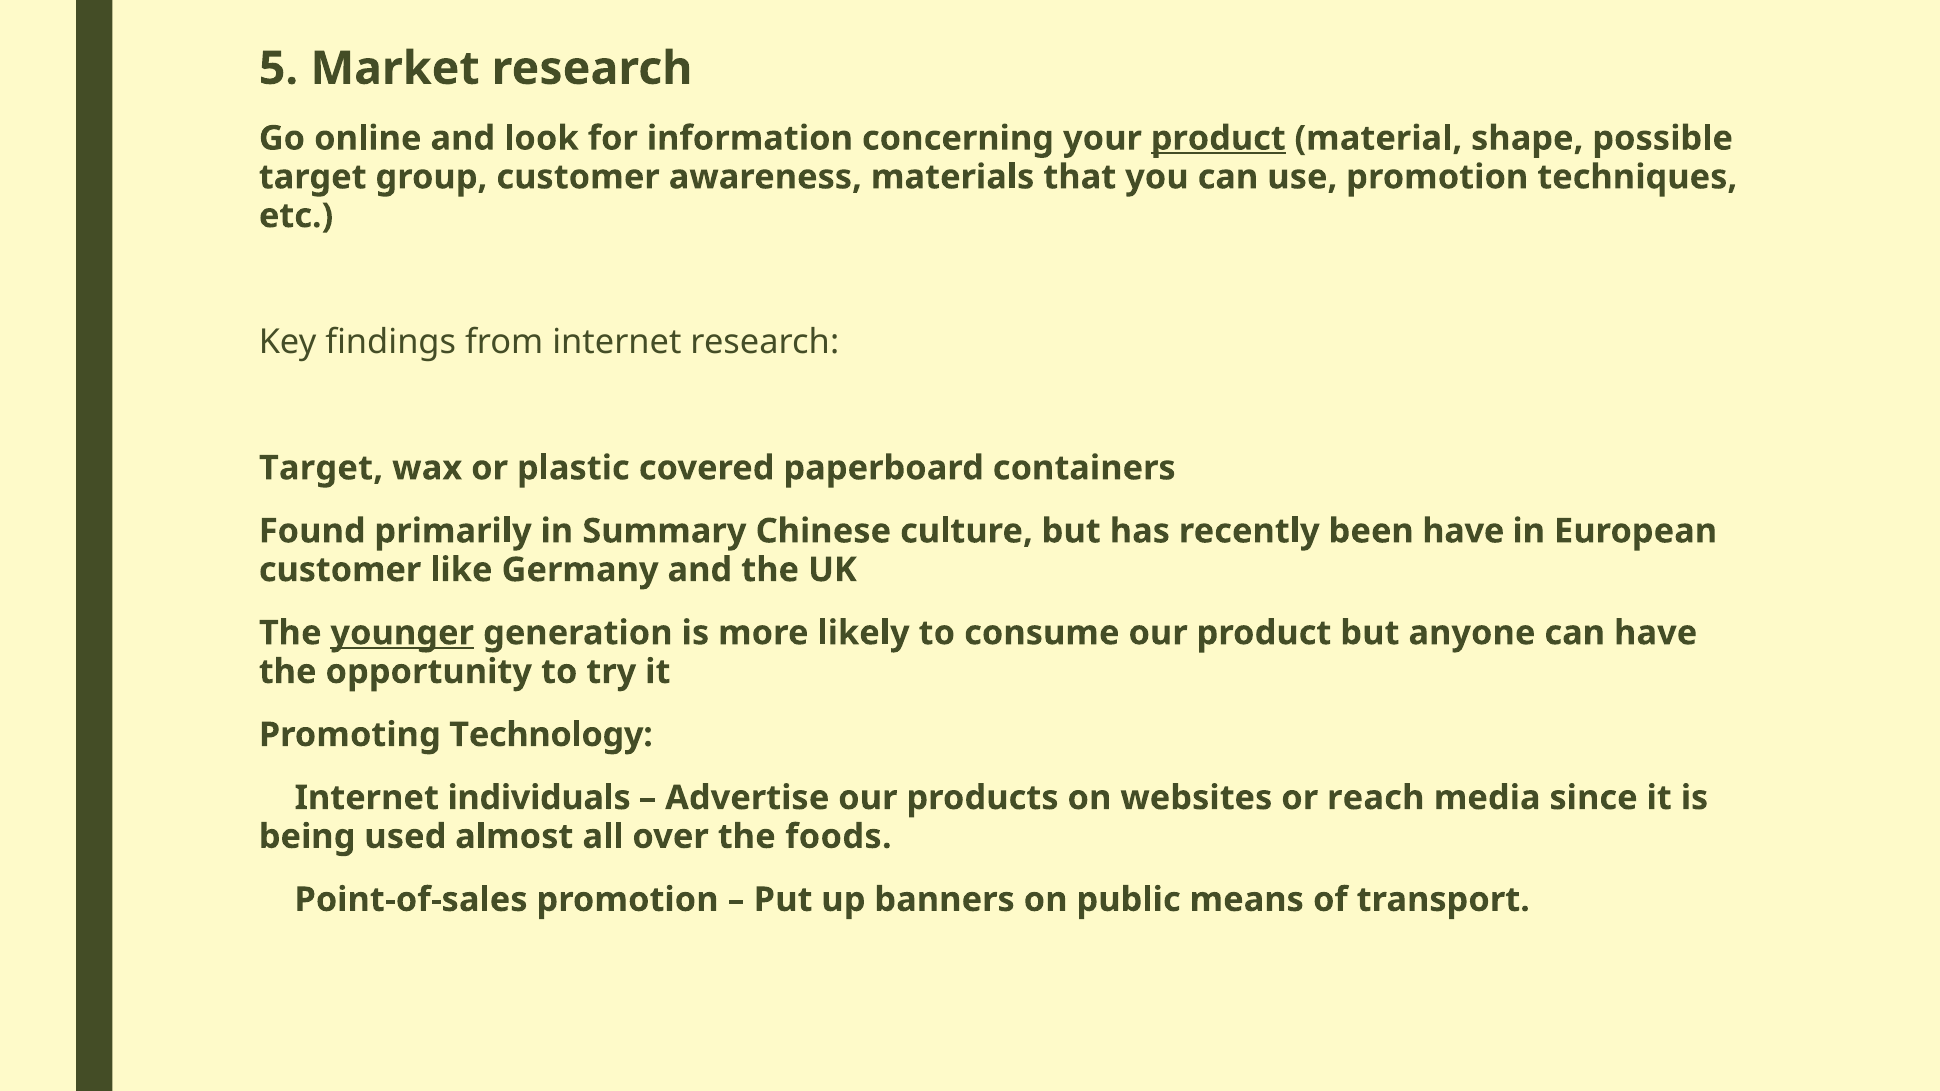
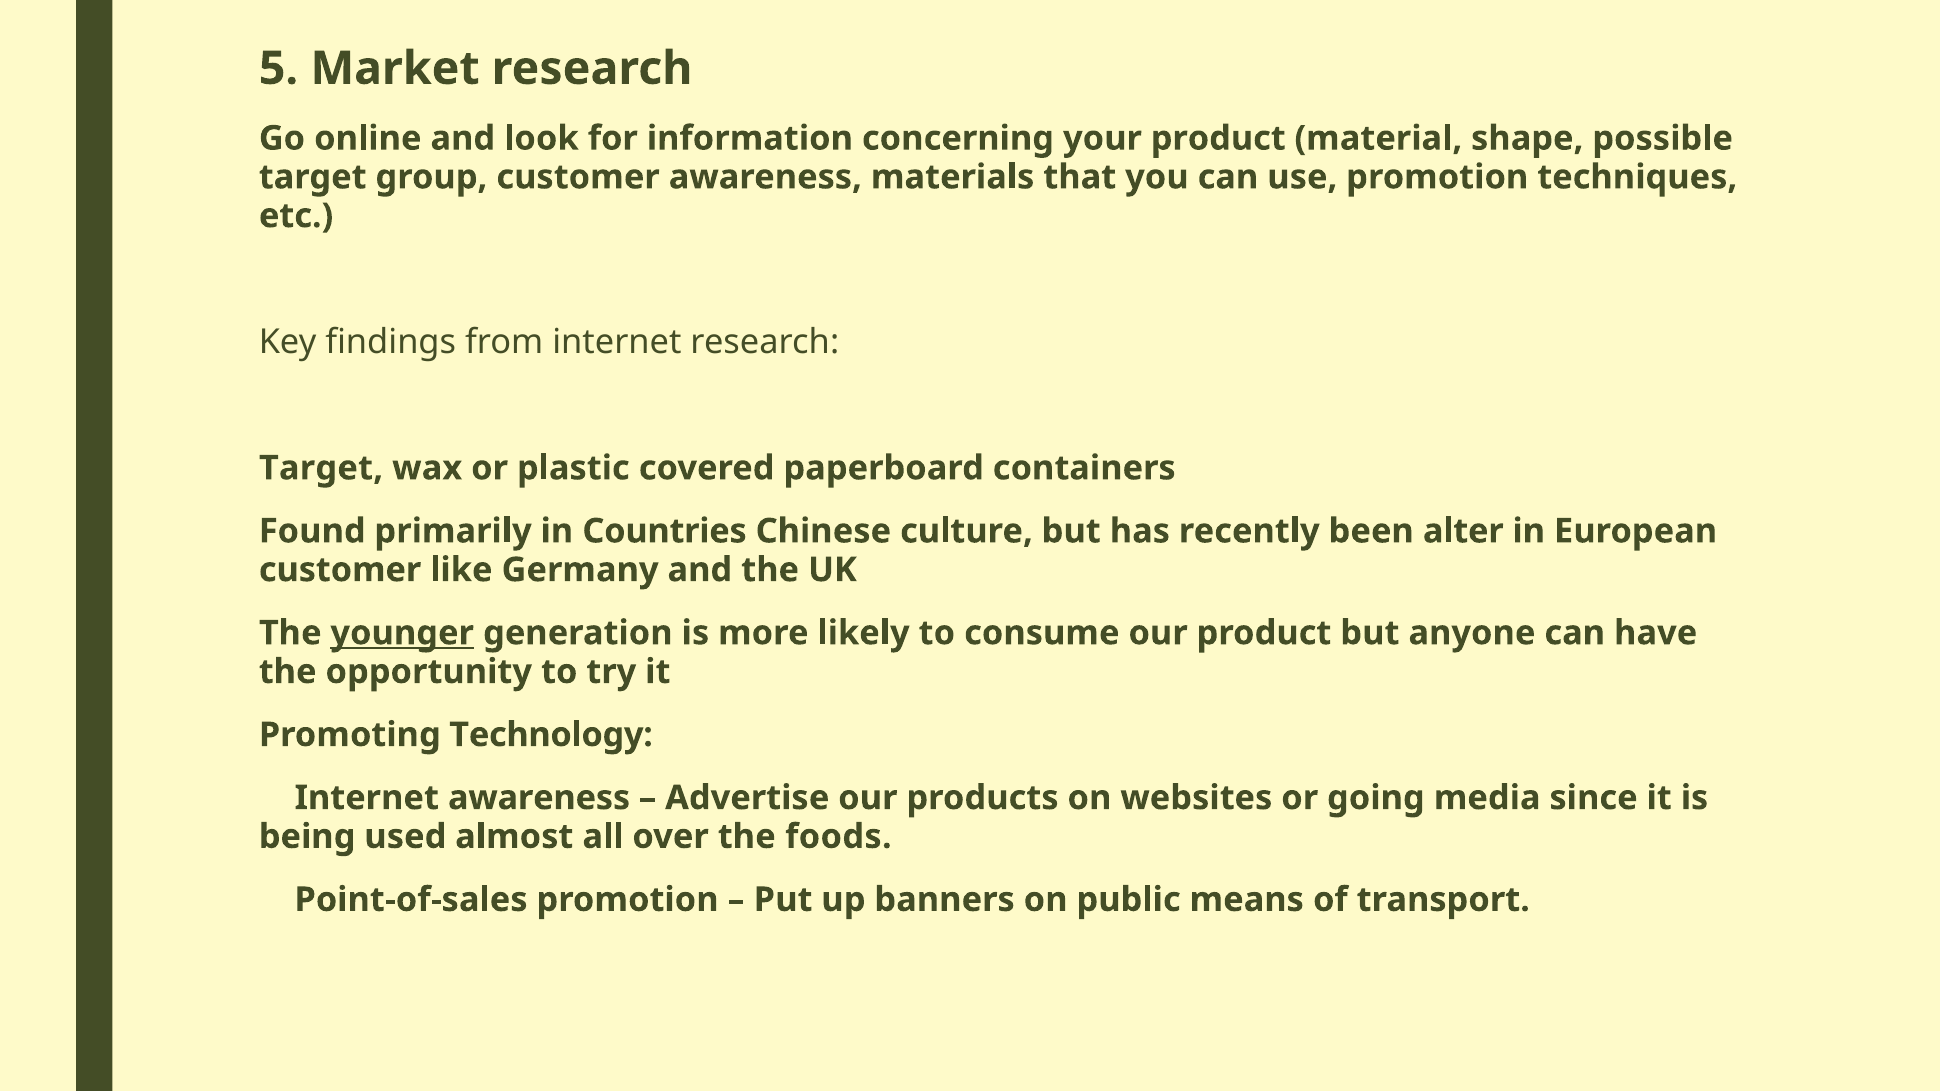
product at (1218, 138) underline: present -> none
Summary: Summary -> Countries
been have: have -> alter
Internet individuals: individuals -> awareness
reach: reach -> going
